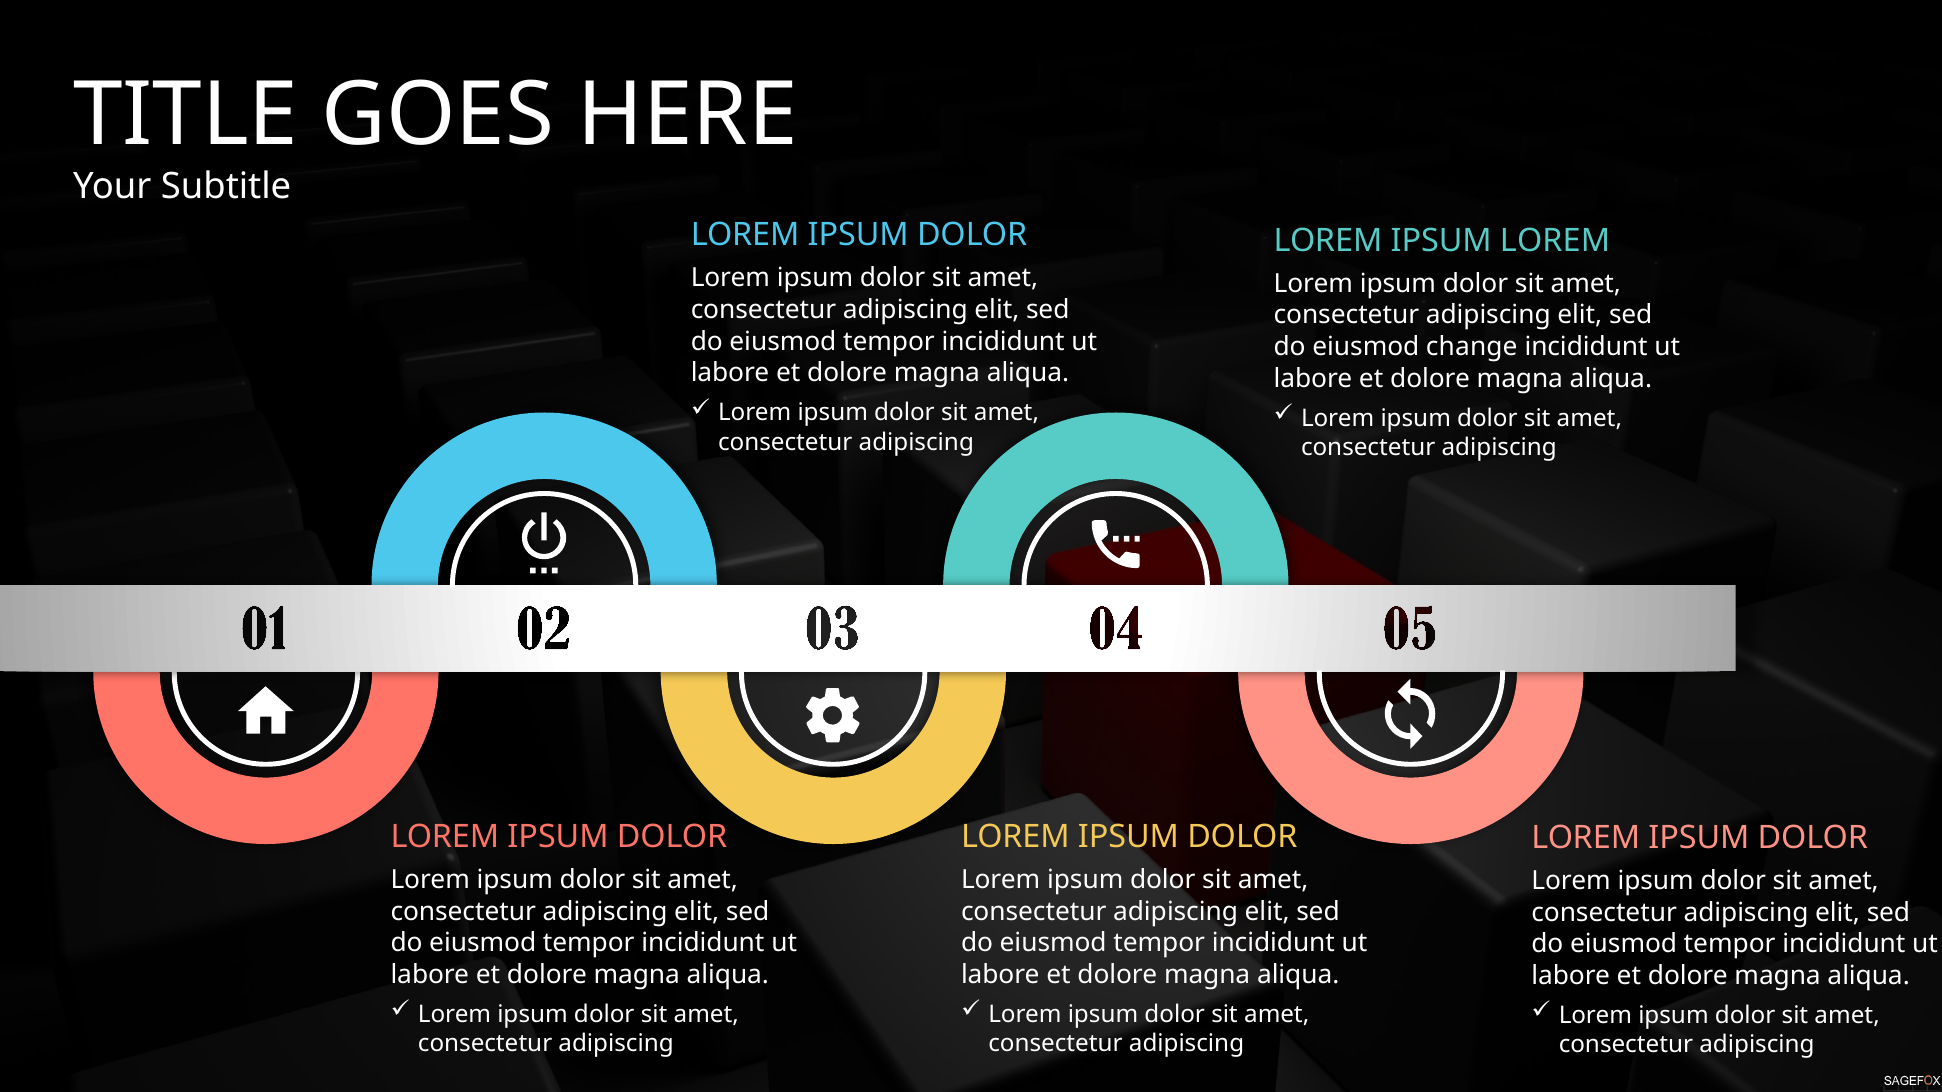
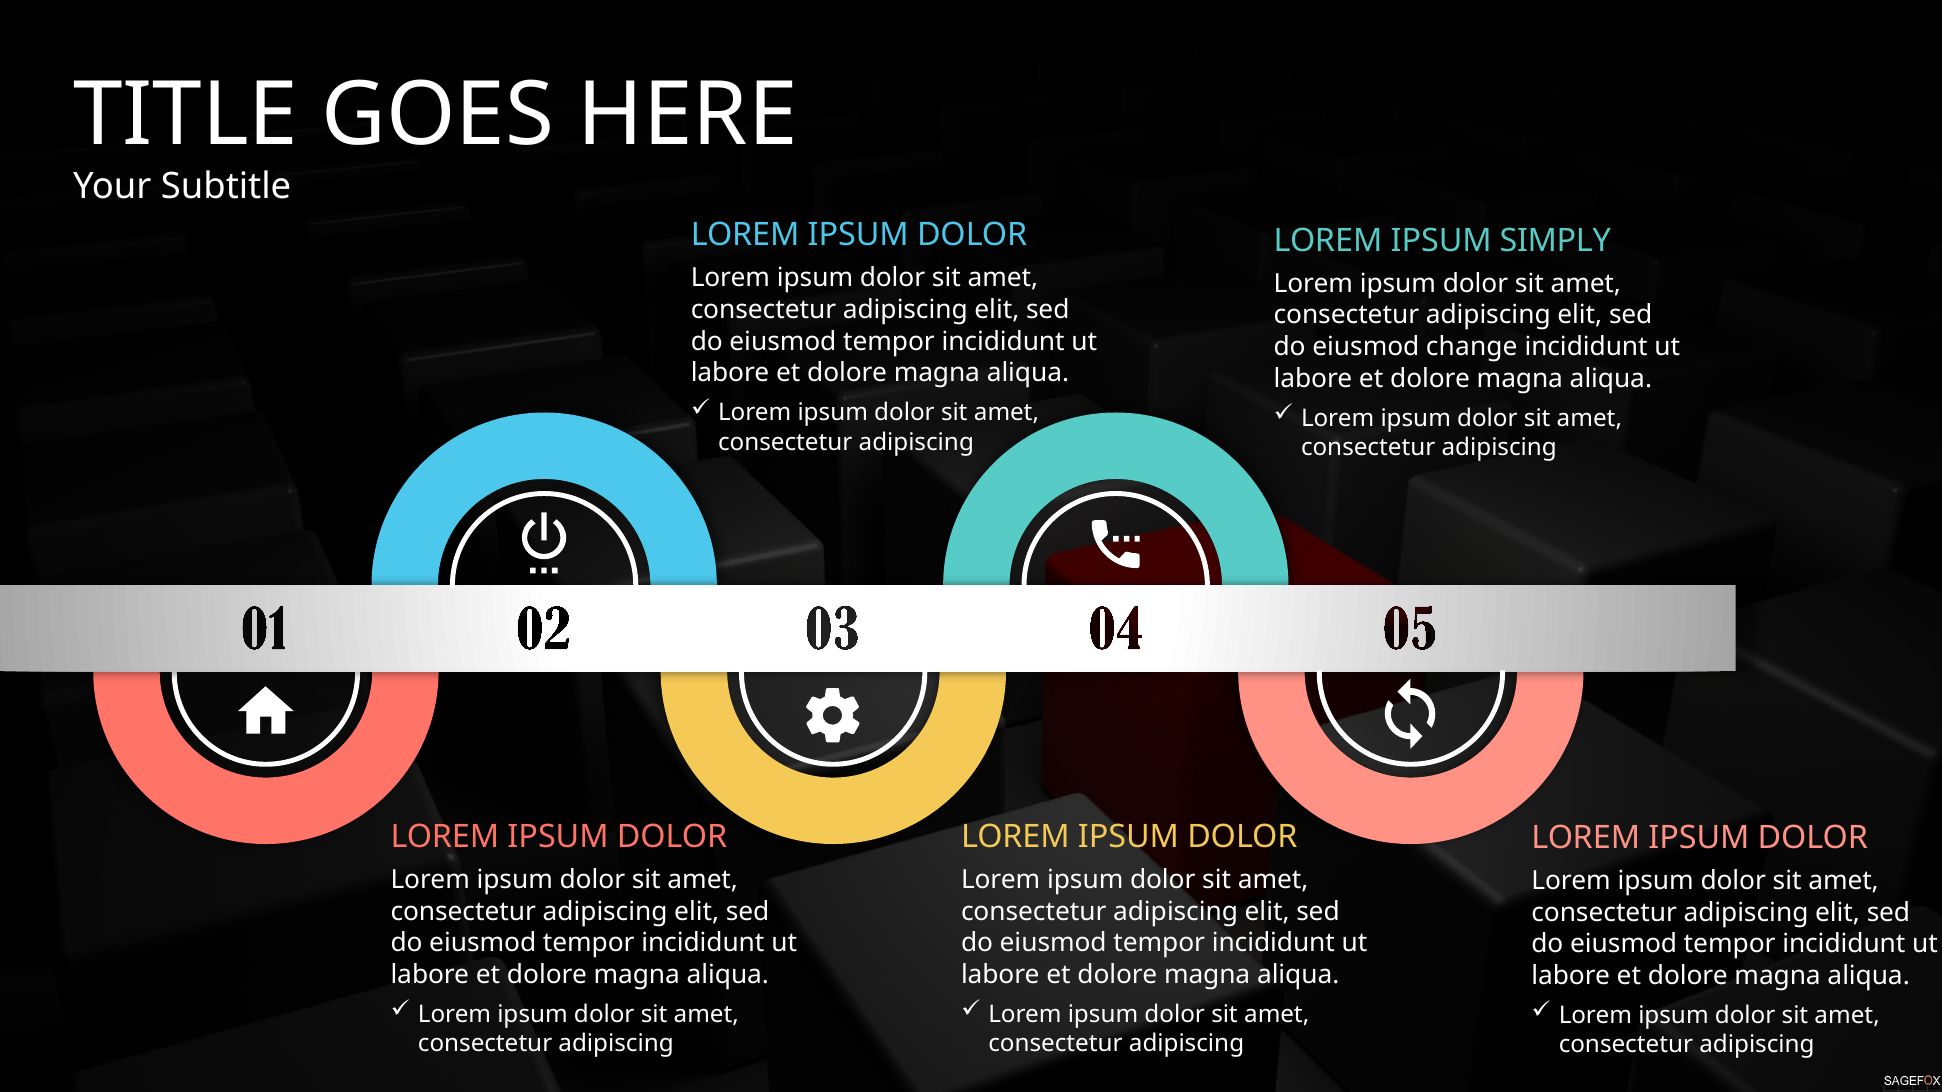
IPSUM LOREM: LOREM -> SIMPLY
